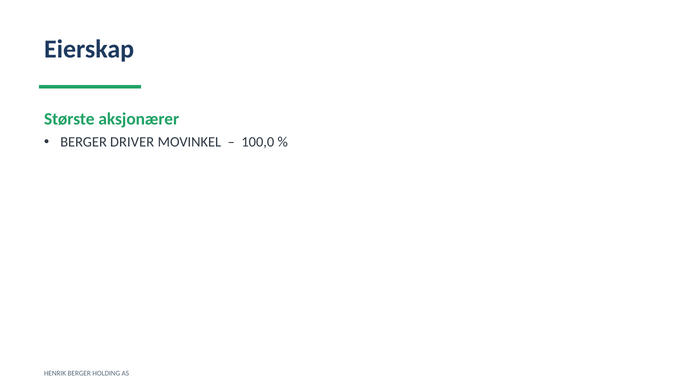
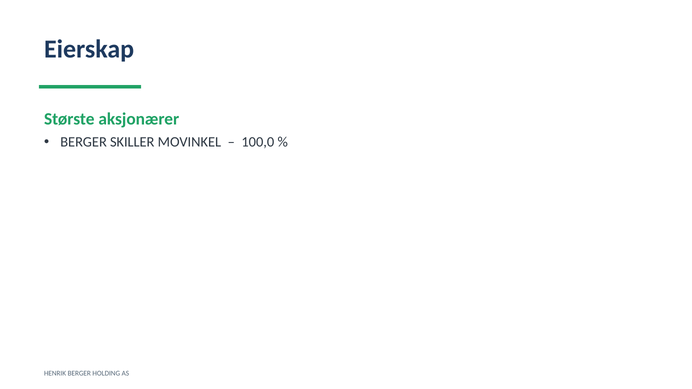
DRIVER: DRIVER -> SKILLER
